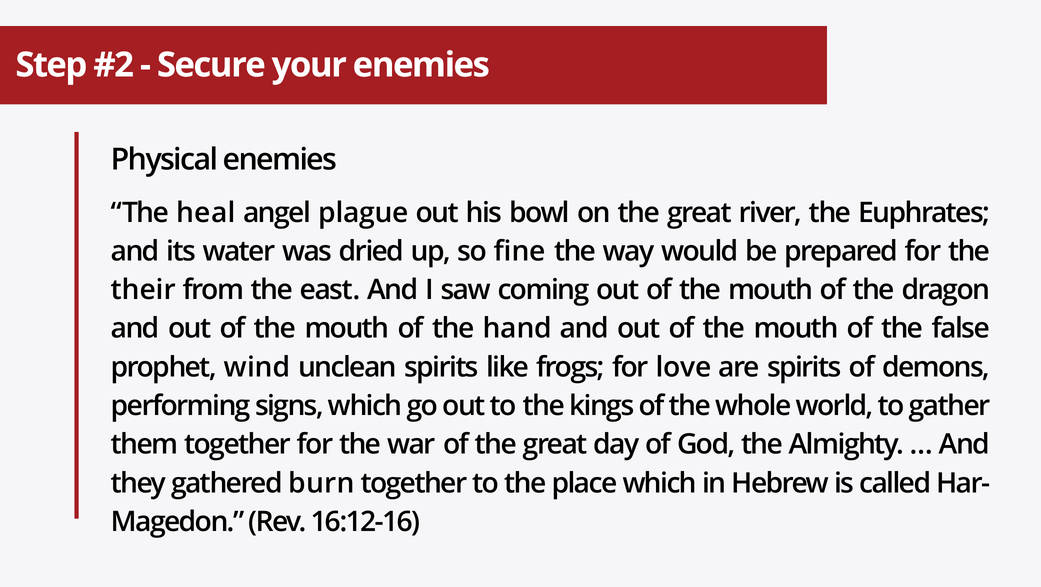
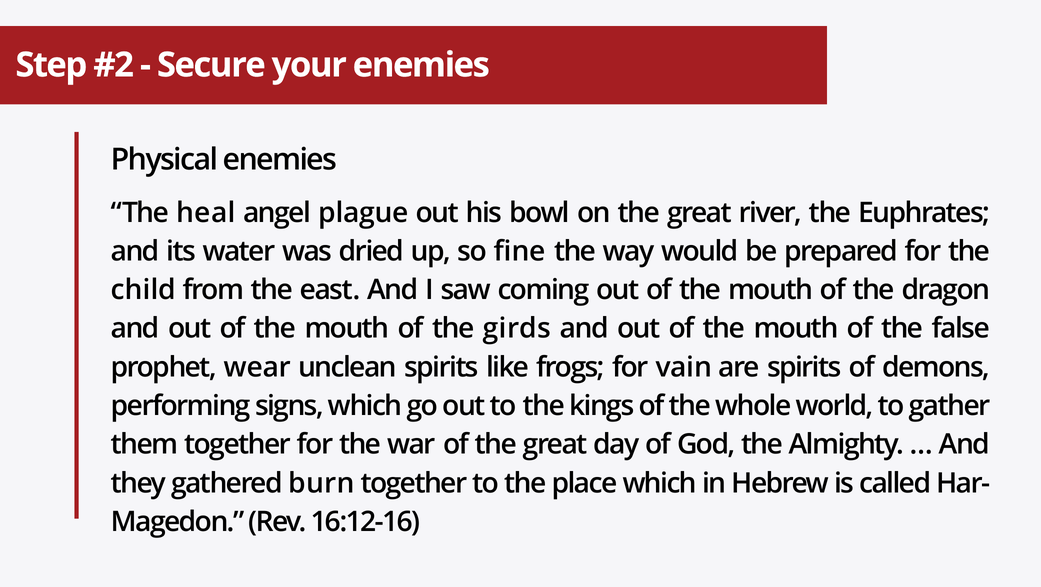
their: their -> child
hand: hand -> girds
wind: wind -> wear
love: love -> vain
